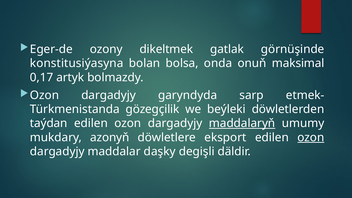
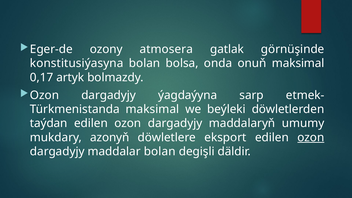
dikeltmek: dikeltmek -> atmosera
garyndyda: garyndyda -> ýagdaýyna
Türkmenistanda gözegçilik: gözegçilik -> maksimal
maddalaryň underline: present -> none
maddalar daşky: daşky -> bolan
